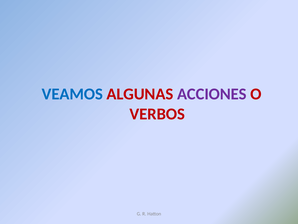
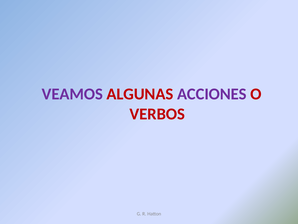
VEAMOS colour: blue -> purple
